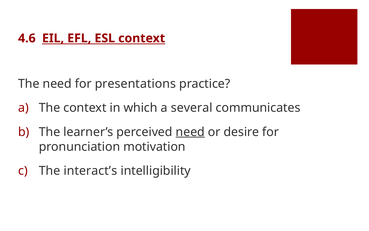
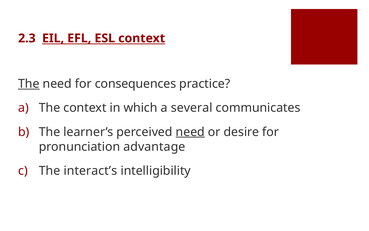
4.6: 4.6 -> 2.3
The at (29, 84) underline: none -> present
presentations: presentations -> consequences
motivation: motivation -> advantage
